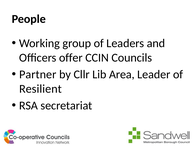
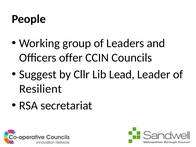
Partner: Partner -> Suggest
Area: Area -> Lead
